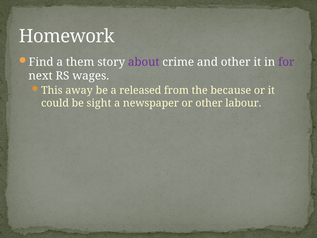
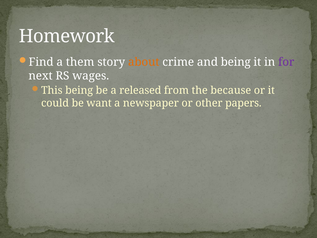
about colour: purple -> orange
and other: other -> being
This away: away -> being
sight: sight -> want
labour: labour -> papers
